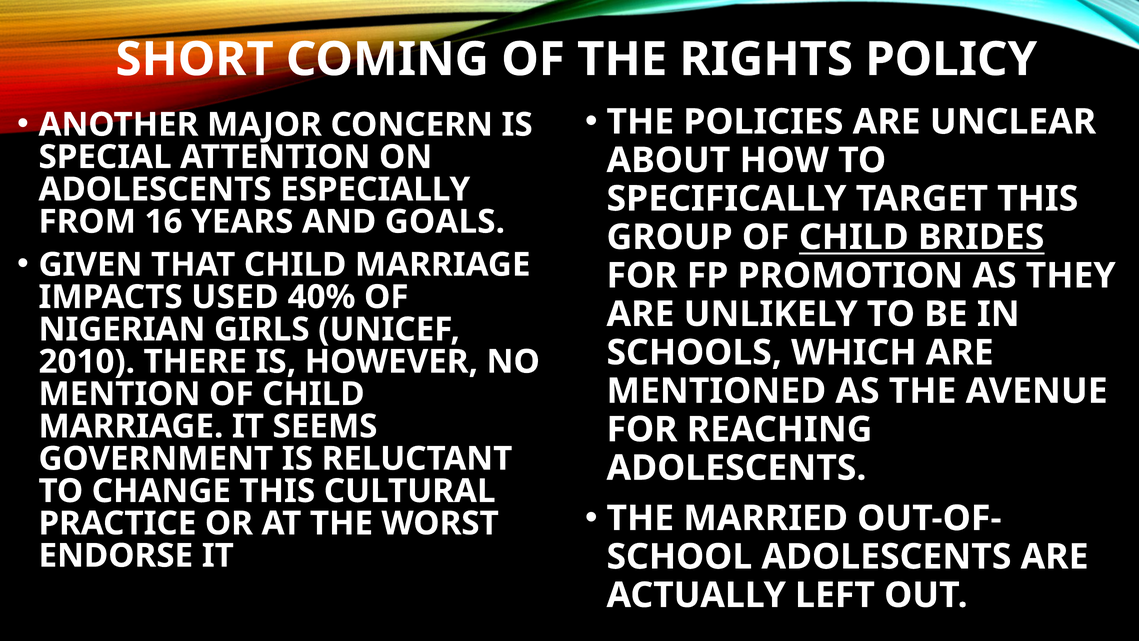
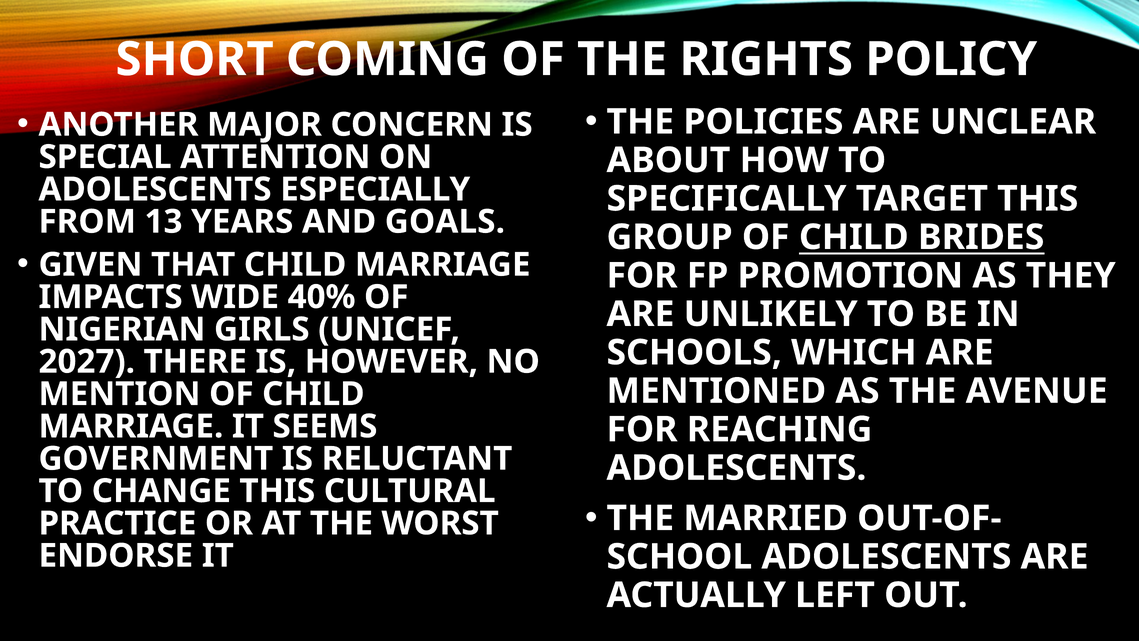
16: 16 -> 13
USED: USED -> WIDE
2010: 2010 -> 2027
